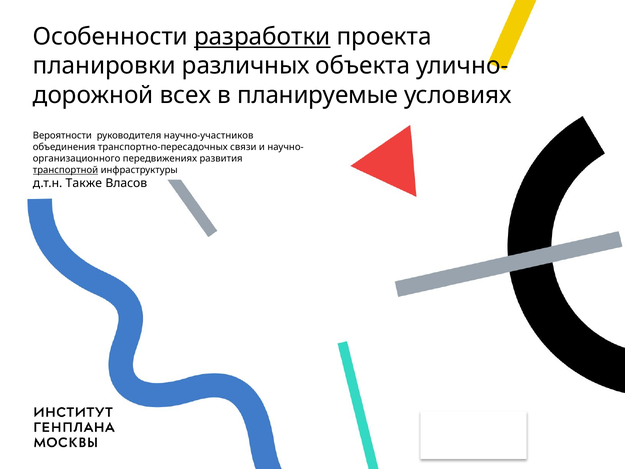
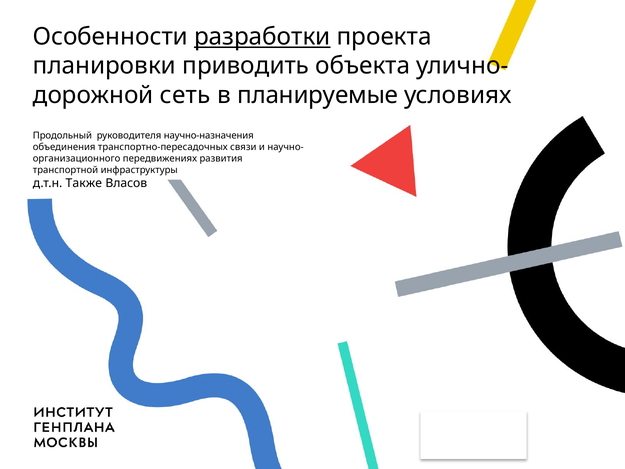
различных: различных -> приводить
всех: всех -> сеть
Вероятности: Вероятности -> Продольный
научно-участников: научно-участников -> научно-назначения
транспортной underline: present -> none
